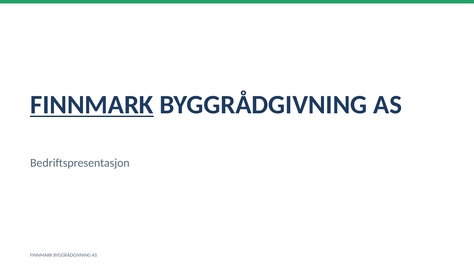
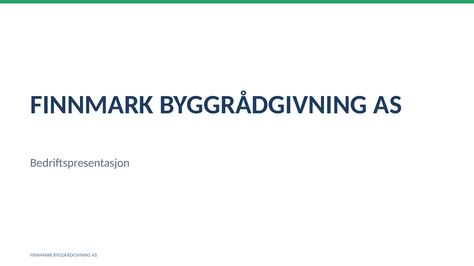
FINNMARK at (92, 105) underline: present -> none
